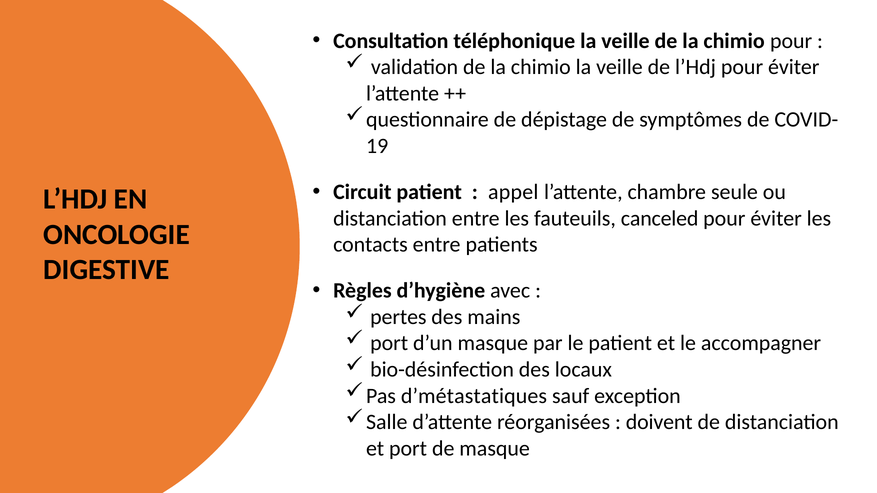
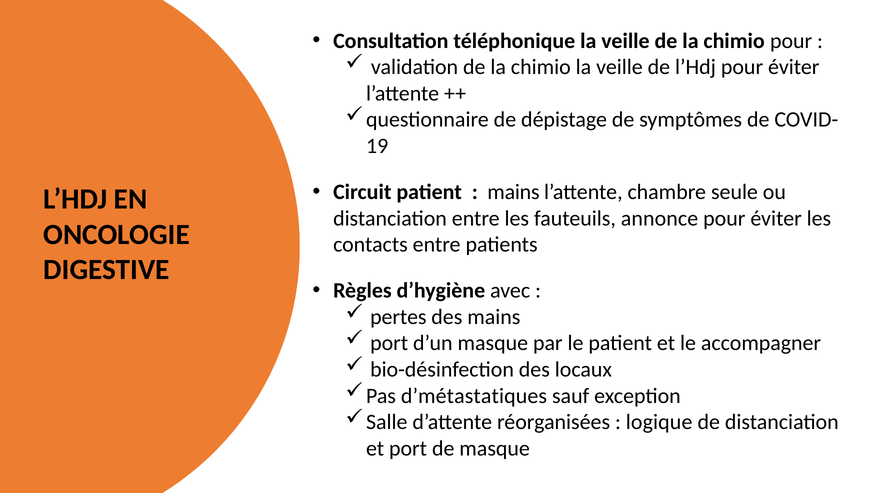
appel at (513, 192): appel -> mains
canceled: canceled -> annonce
doivent: doivent -> logique
